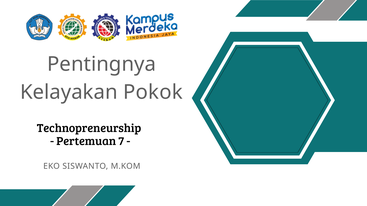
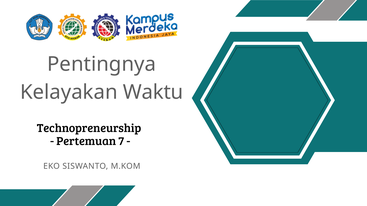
Pokok: Pokok -> Waktu
